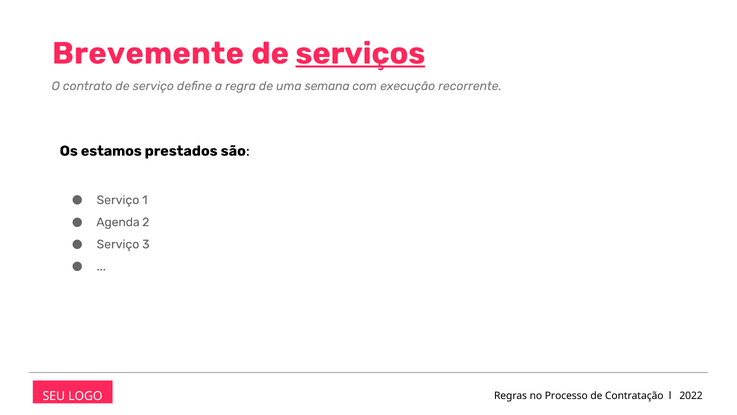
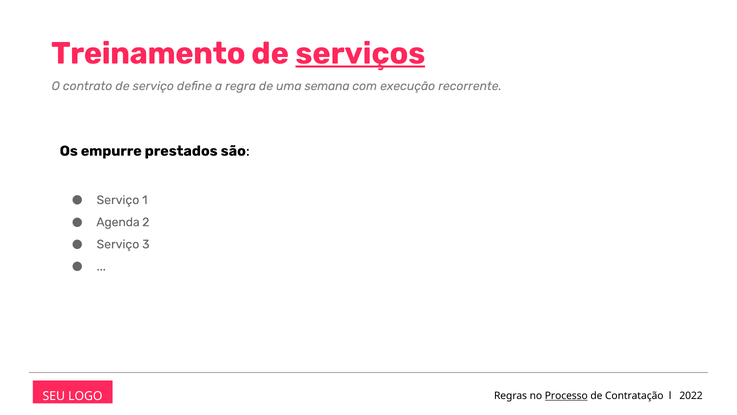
Brevemente: Brevemente -> Treinamento
estamos: estamos -> empurre
Processo underline: none -> present
